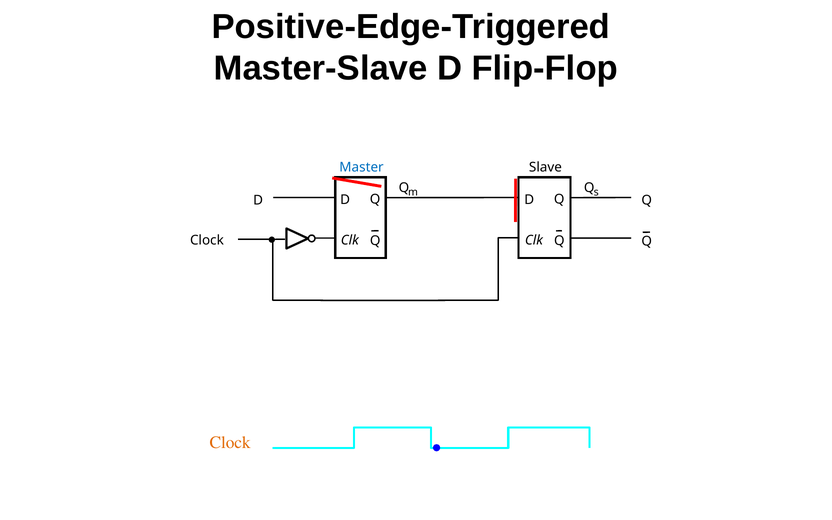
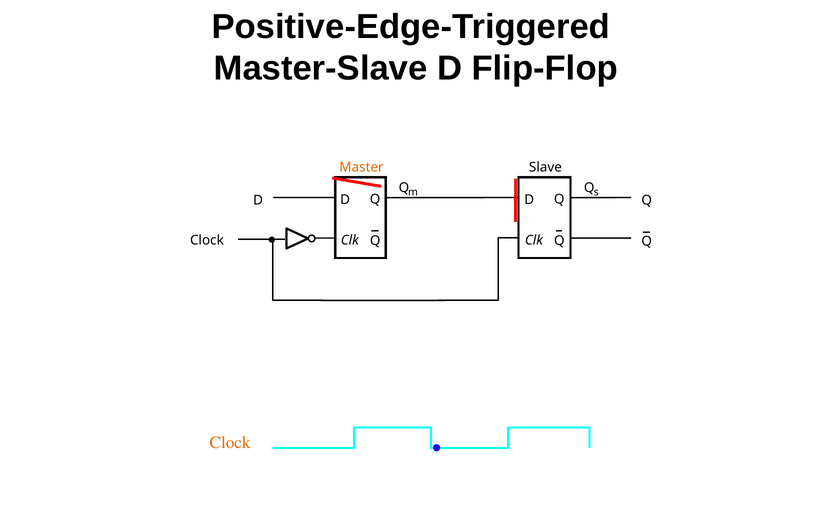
Master colour: blue -> orange
